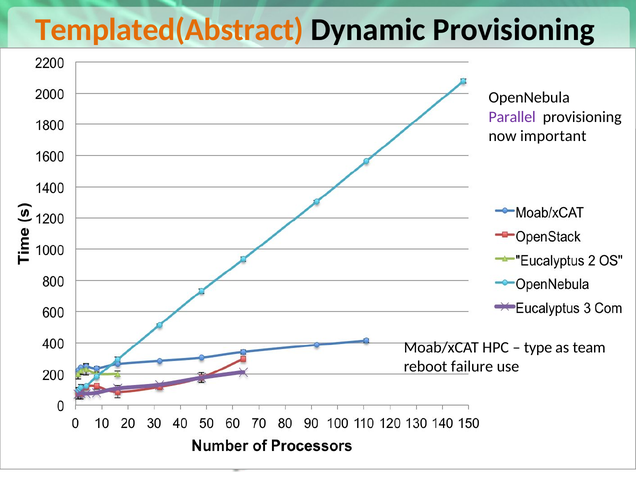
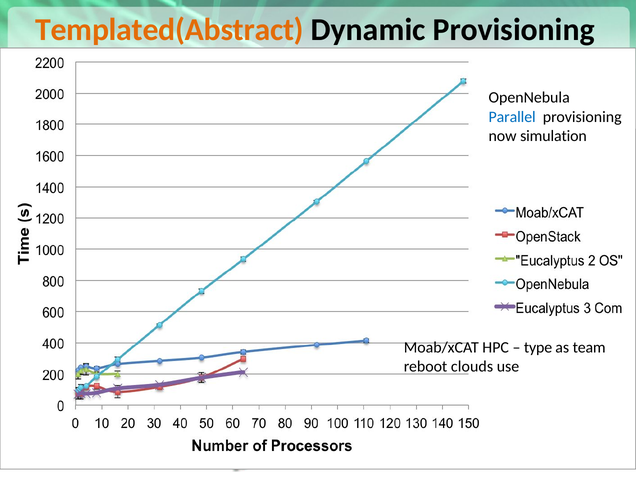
Parallel colour: purple -> blue
important: important -> simulation
failure: failure -> clouds
